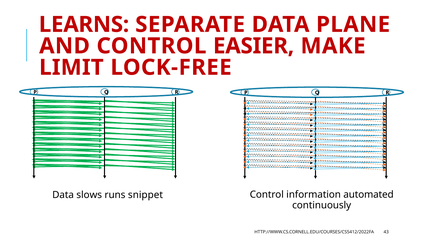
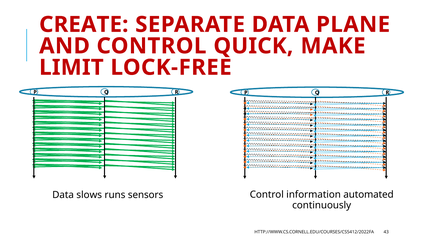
LEARNS: LEARNS -> CREATE
EASIER: EASIER -> QUICK
snippet: snippet -> sensors
